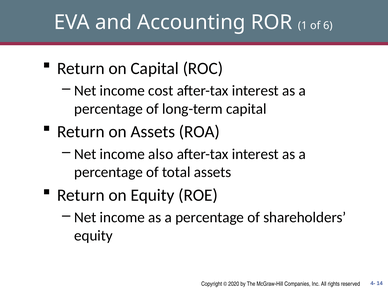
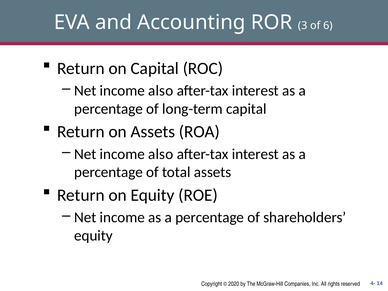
1: 1 -> 3
cost at (161, 91): cost -> also
